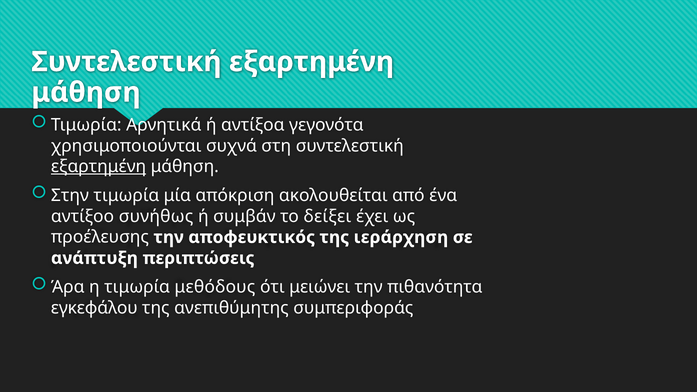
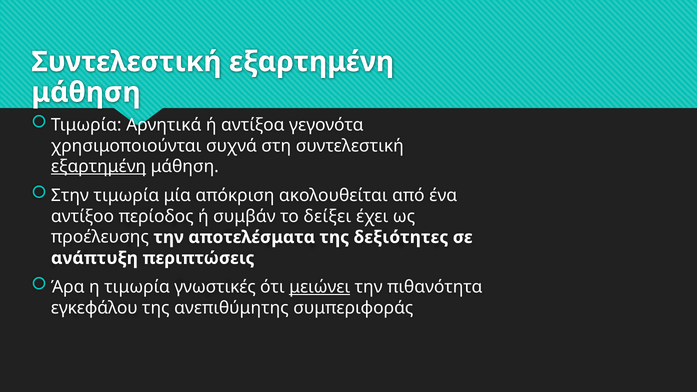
συνήθως: συνήθως -> περίοδος
αποφευκτικός: αποφευκτικός -> αποτελέσματα
ιεράρχηση: ιεράρχηση -> δεξιότητες
μεθόδους: μεθόδους -> γνωστικές
μειώνει underline: none -> present
